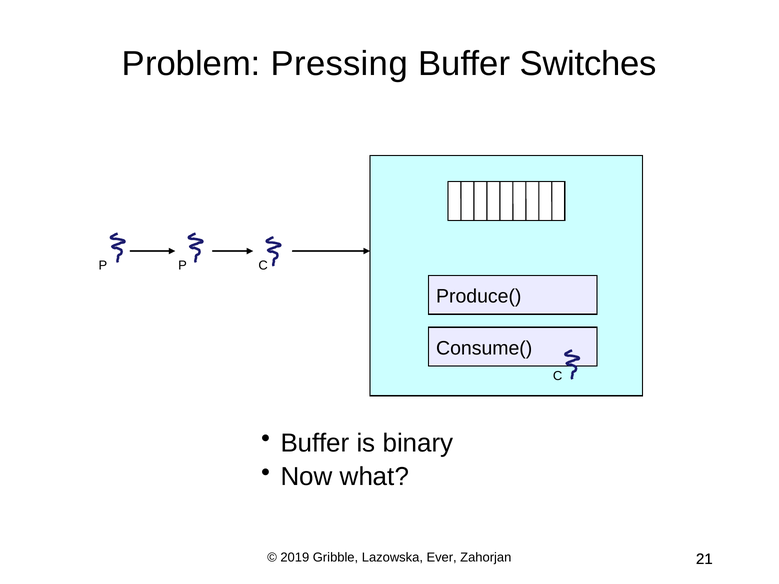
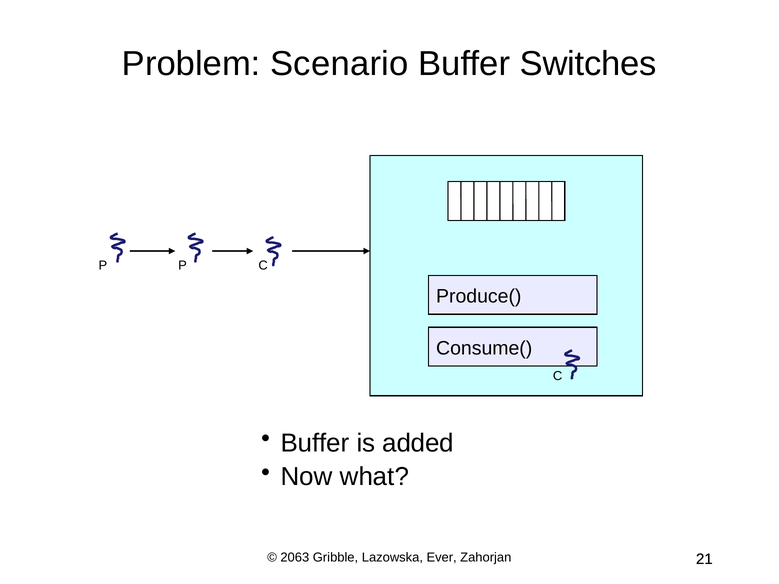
Pressing: Pressing -> Scenario
binary: binary -> added
2019: 2019 -> 2063
